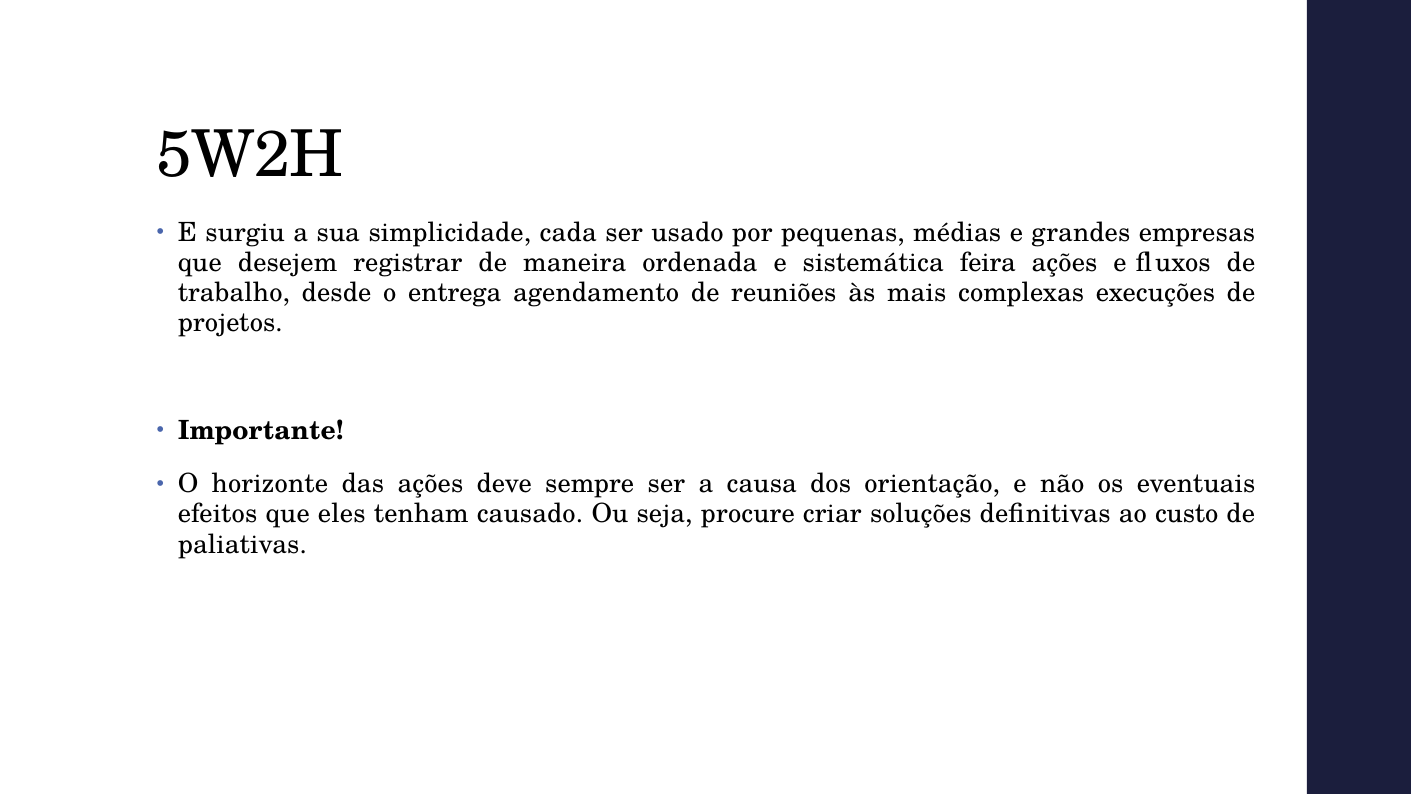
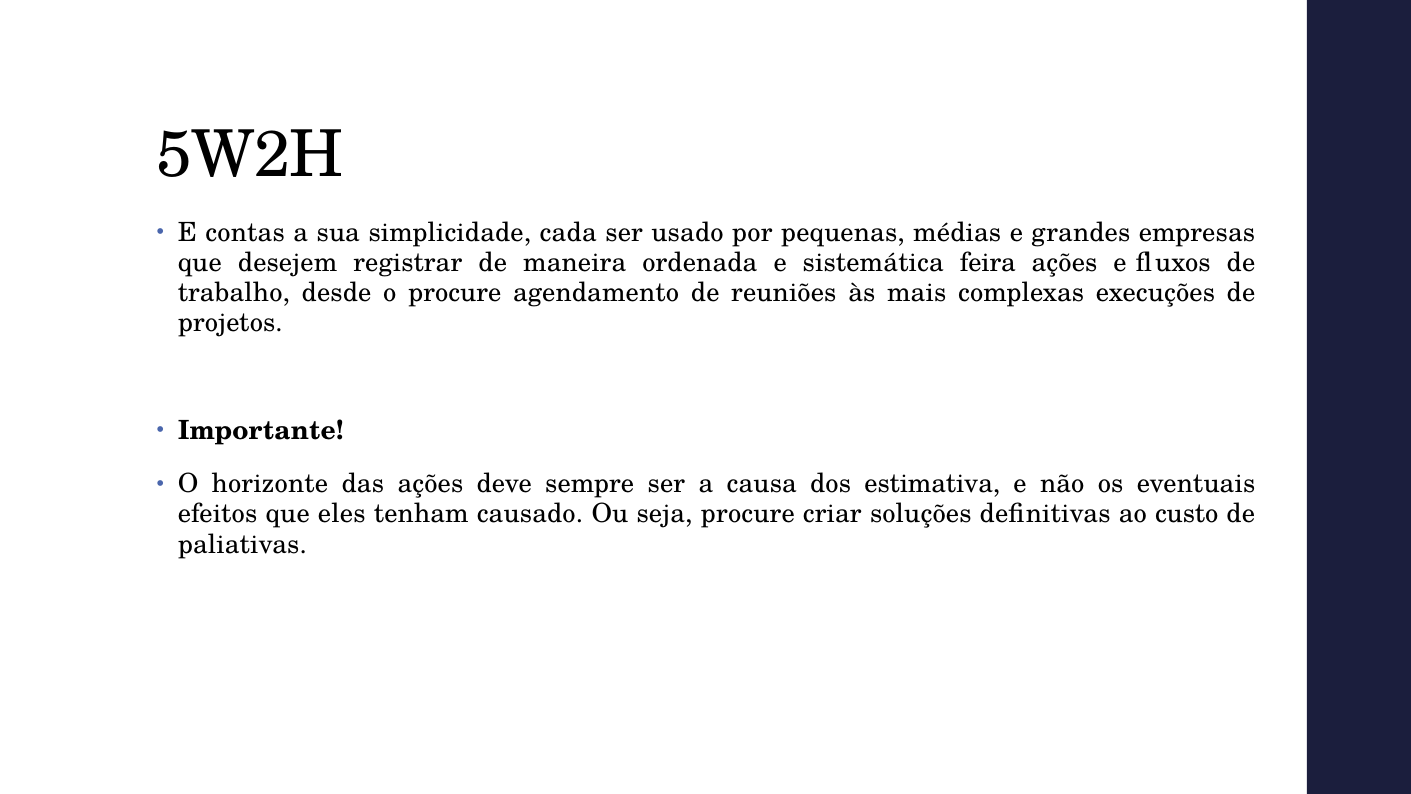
surgiu: surgiu -> contas
o entrega: entrega -> procure
orientação: orientação -> estimativa
